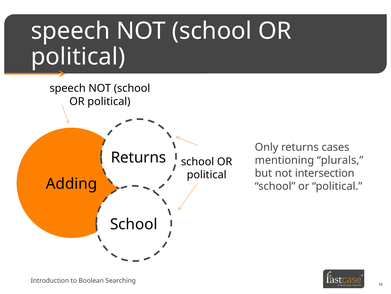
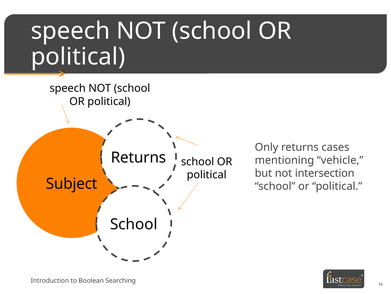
plurals: plurals -> vehicle
Adding: Adding -> Subject
